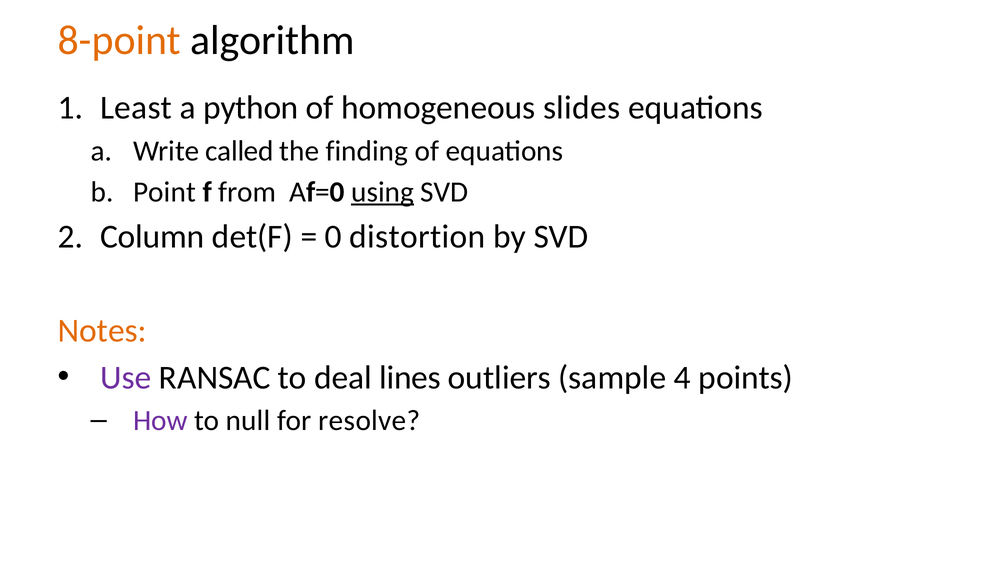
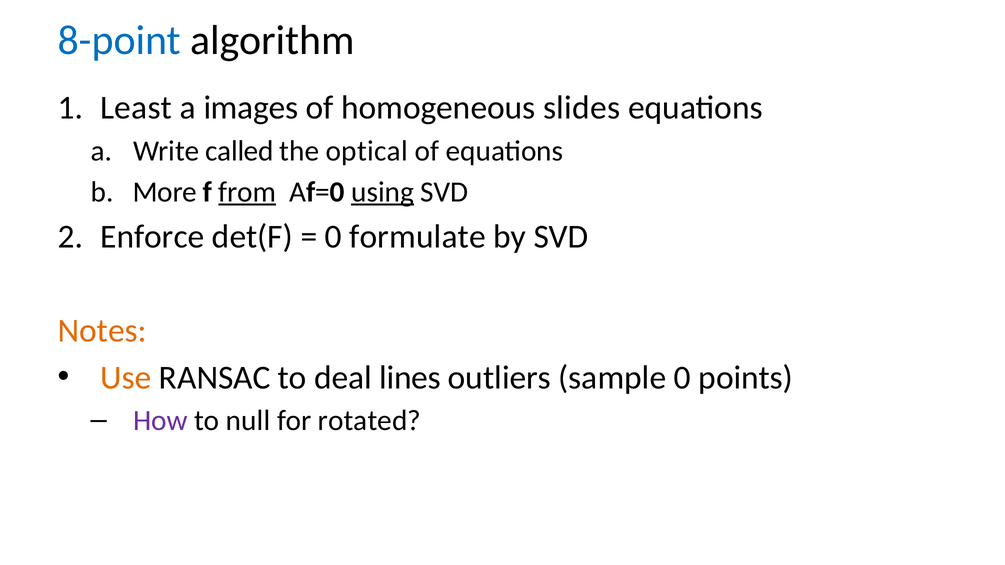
8-point colour: orange -> blue
python: python -> images
finding: finding -> optical
Point: Point -> More
from underline: none -> present
Column: Column -> Enforce
distortion: distortion -> formulate
Use colour: purple -> orange
sample 4: 4 -> 0
resolve: resolve -> rotated
